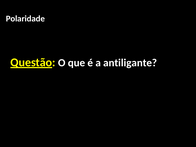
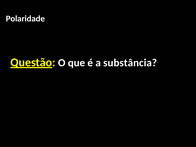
antiligante: antiligante -> substância
